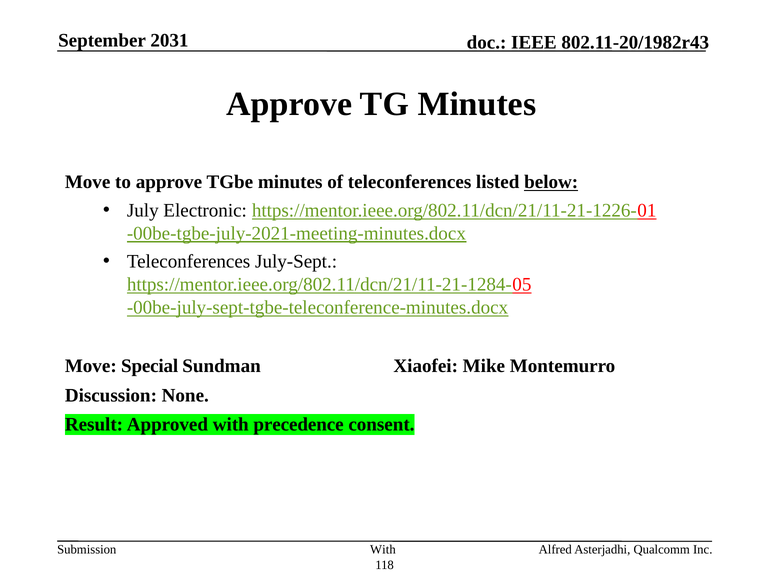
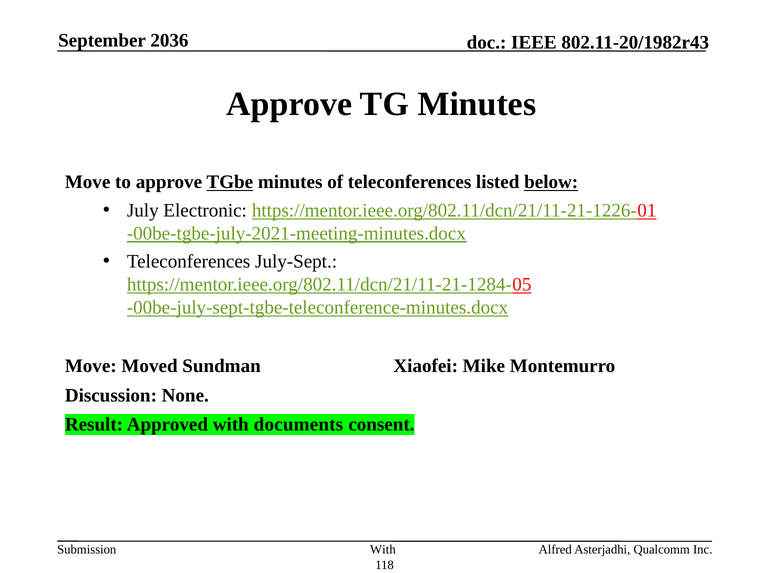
2031: 2031 -> 2036
TGbe underline: none -> present
Special: Special -> Moved
precedence: precedence -> documents
